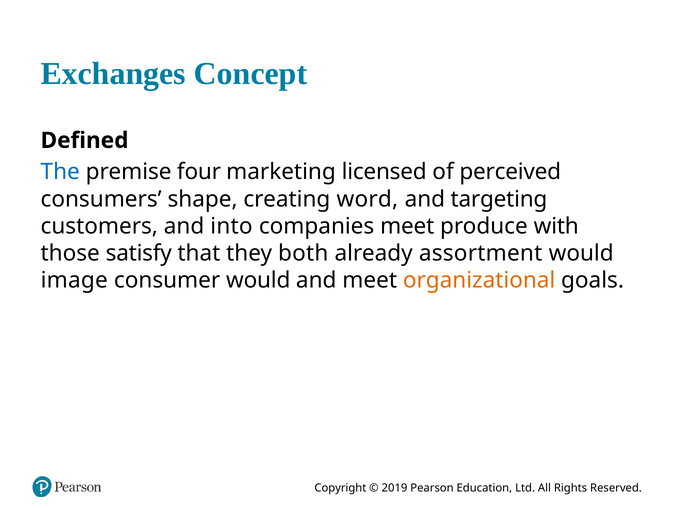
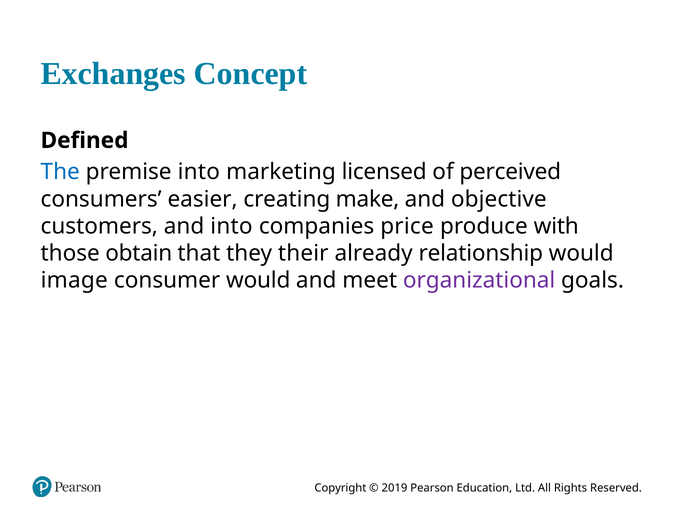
premise four: four -> into
shape: shape -> easier
word: word -> make
targeting: targeting -> objective
companies meet: meet -> price
satisfy: satisfy -> obtain
both: both -> their
assortment: assortment -> relationship
organizational colour: orange -> purple
